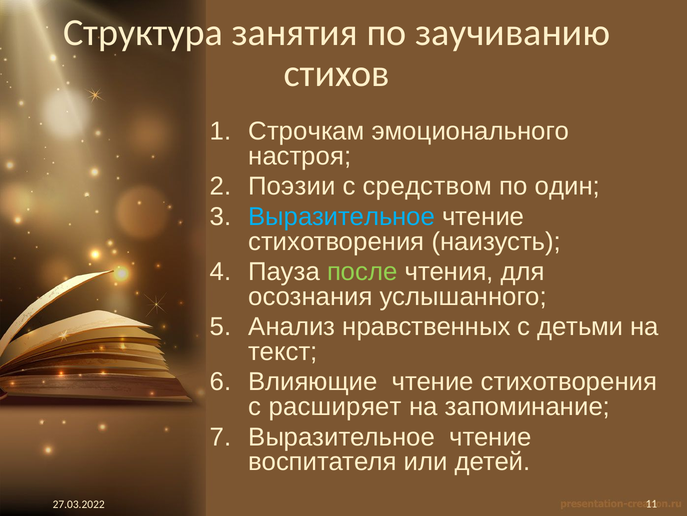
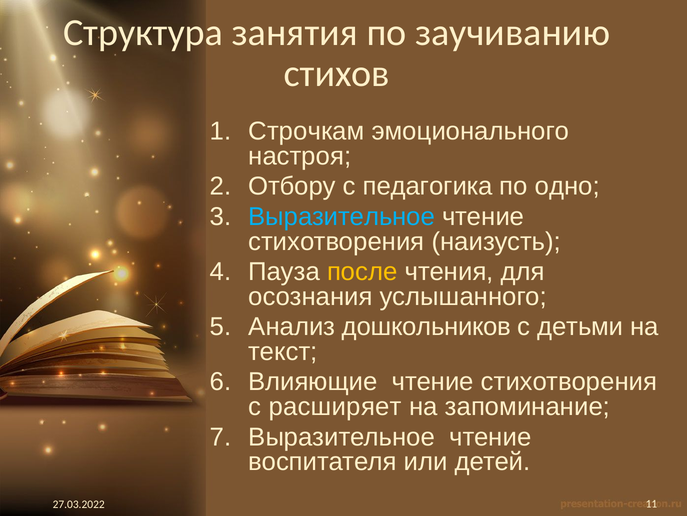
Поэзии: Поэзии -> Отбору
средством: средством -> педагогика
один: один -> одно
после colour: light green -> yellow
нравственных: нравственных -> дошкольников
